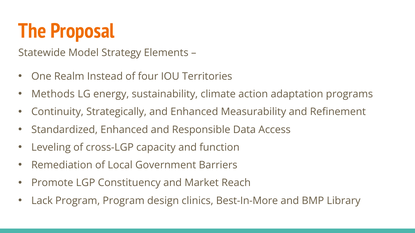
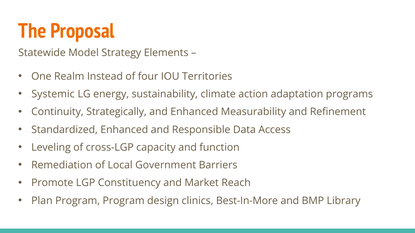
Methods: Methods -> Systemic
Lack: Lack -> Plan
